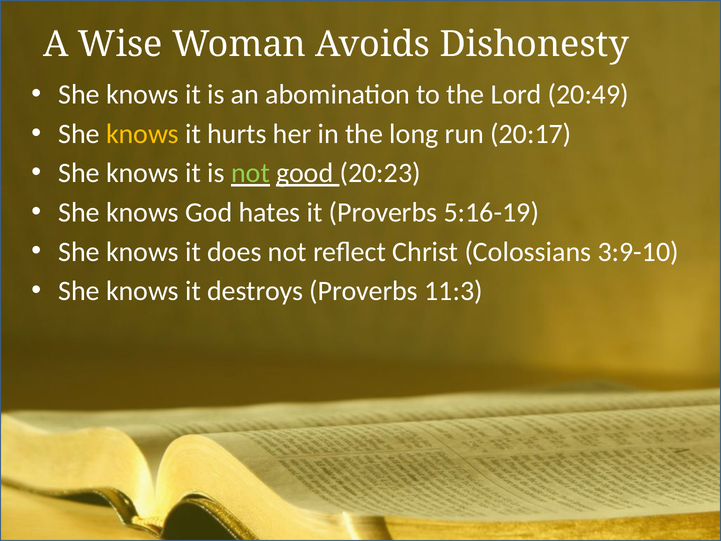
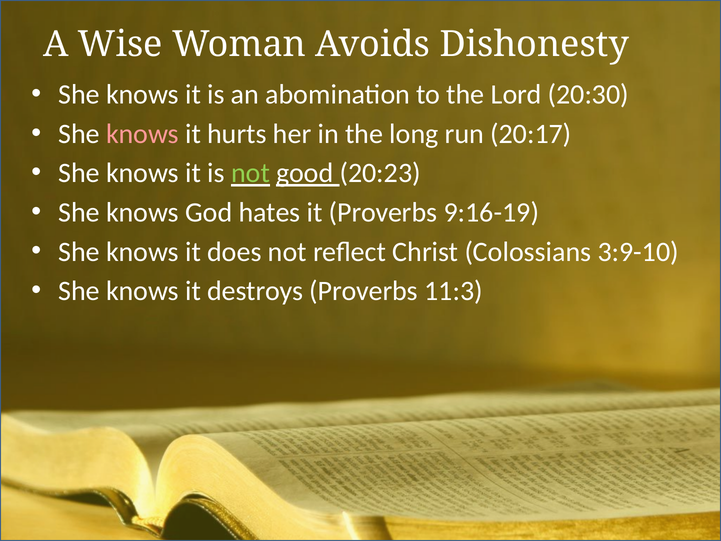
20:49: 20:49 -> 20:30
knows at (142, 134) colour: yellow -> pink
5:16-19: 5:16-19 -> 9:16-19
